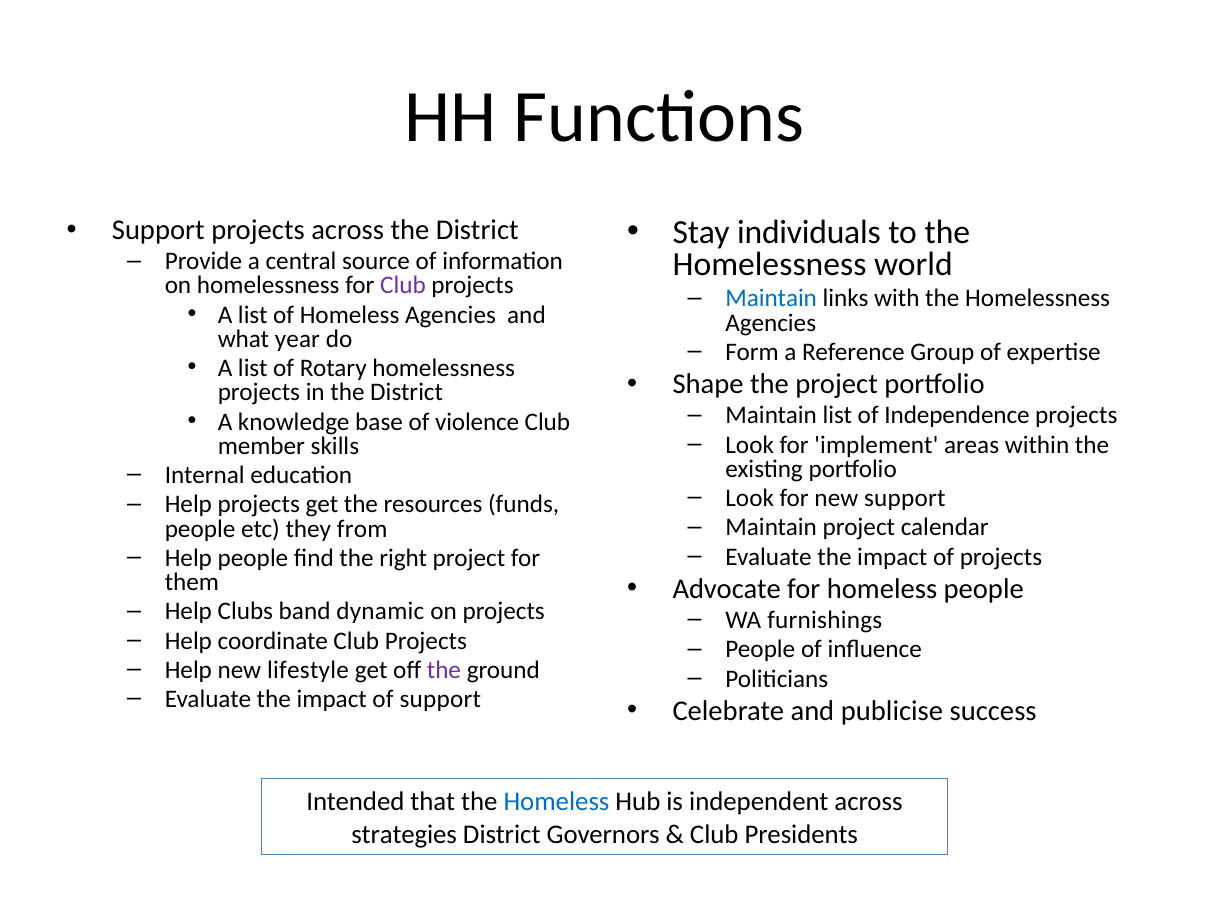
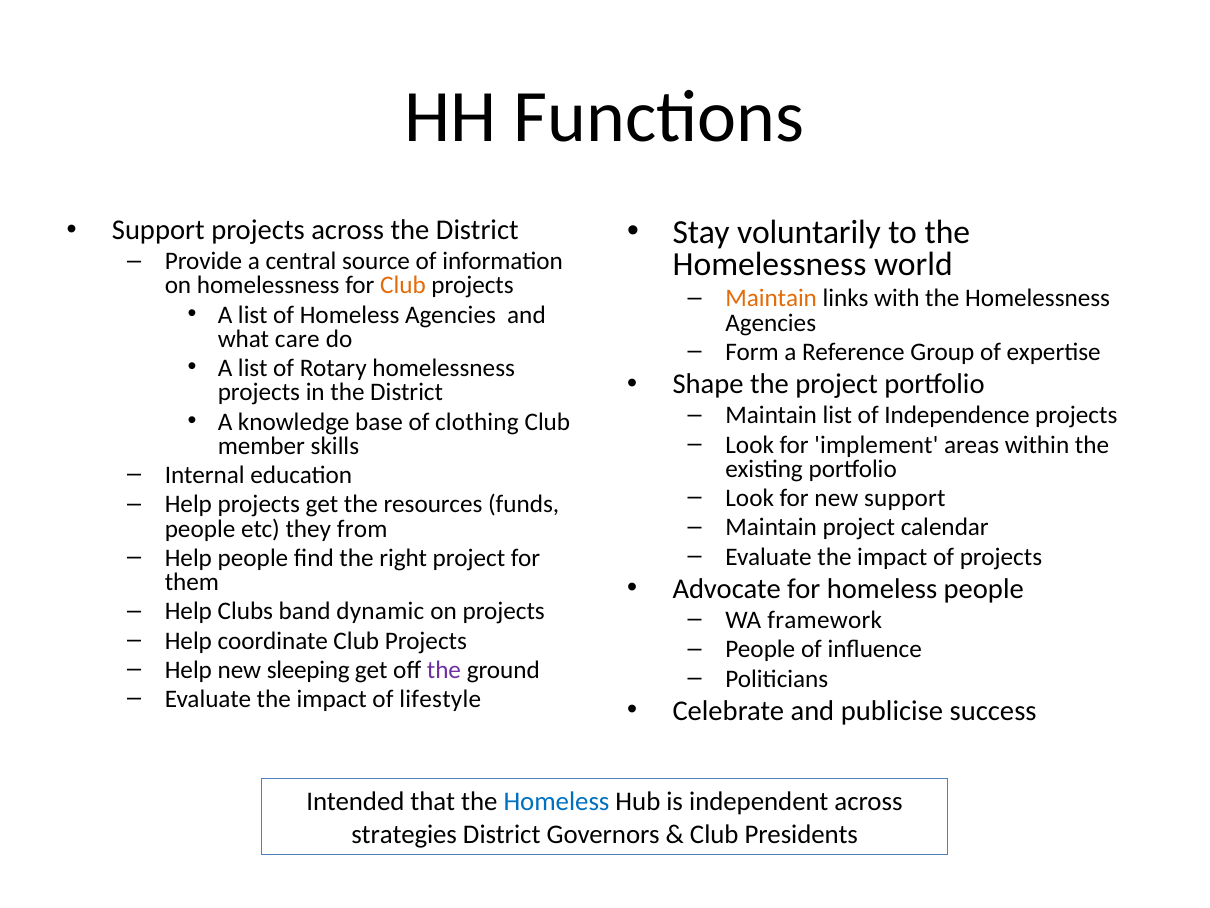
individuals: individuals -> voluntarily
Club at (403, 285) colour: purple -> orange
Maintain at (771, 298) colour: blue -> orange
year: year -> care
violence: violence -> clothing
furnishings: furnishings -> framework
lifestyle: lifestyle -> sleeping
of support: support -> lifestyle
